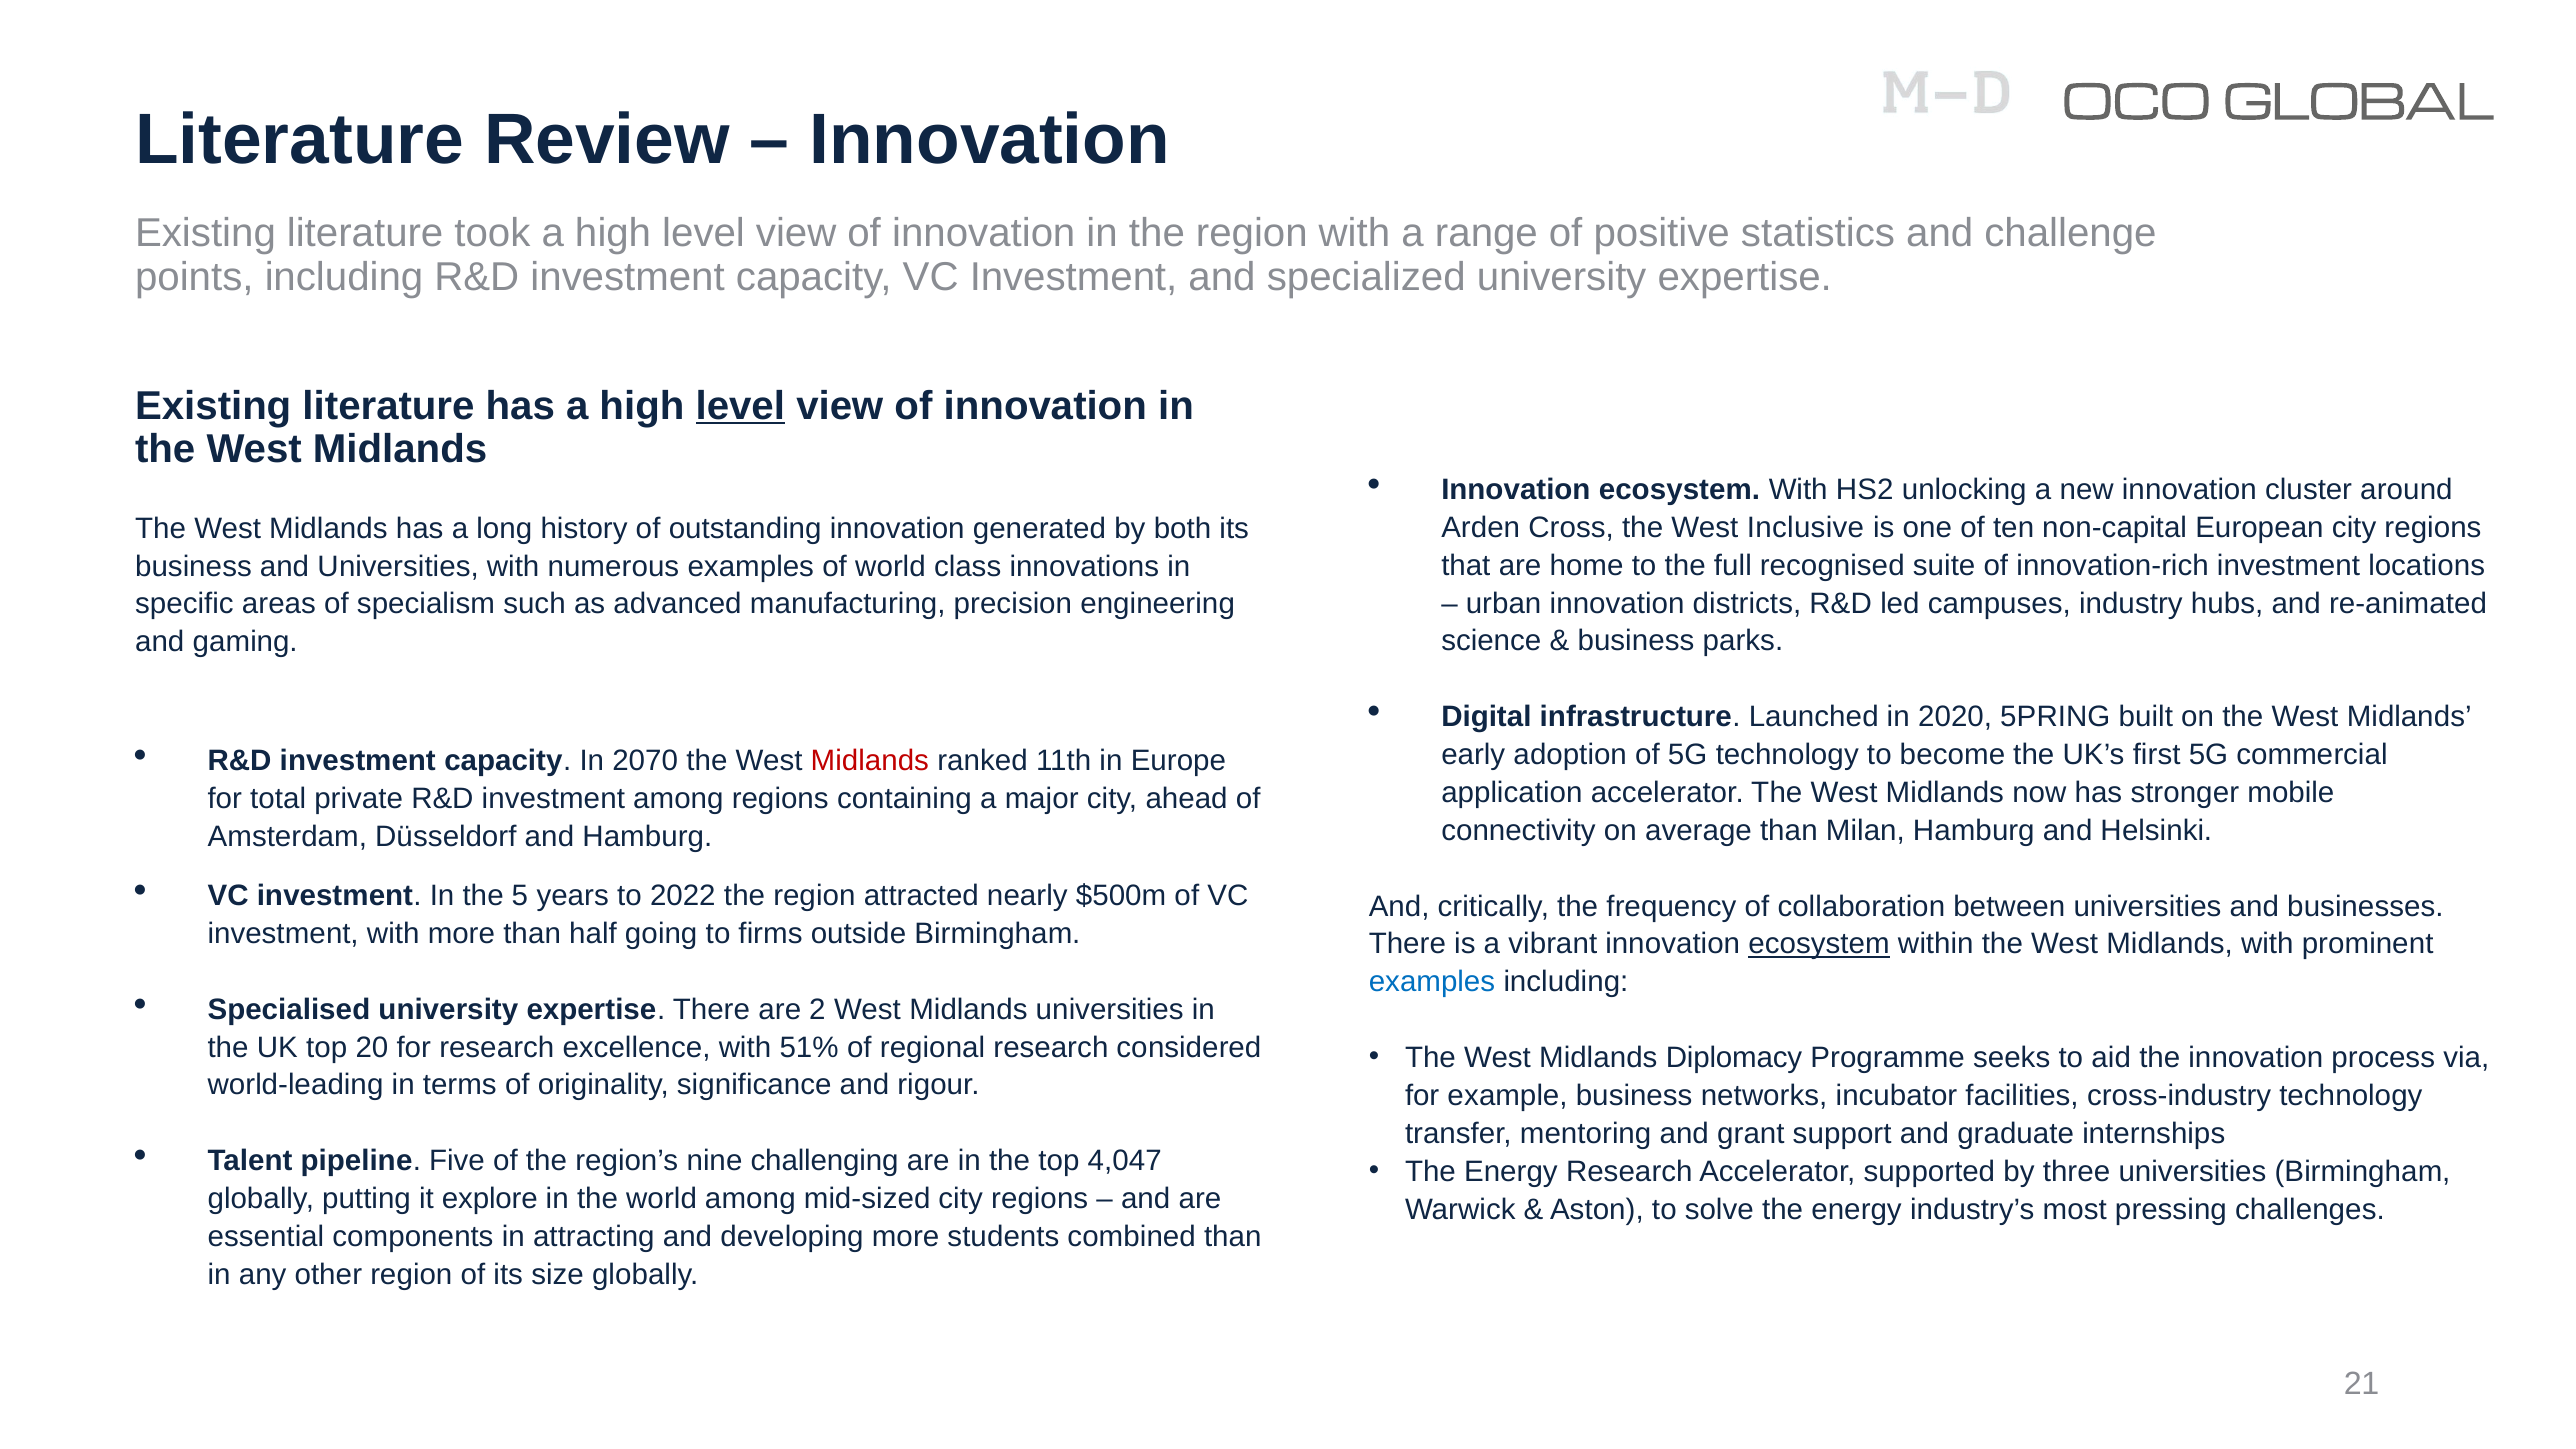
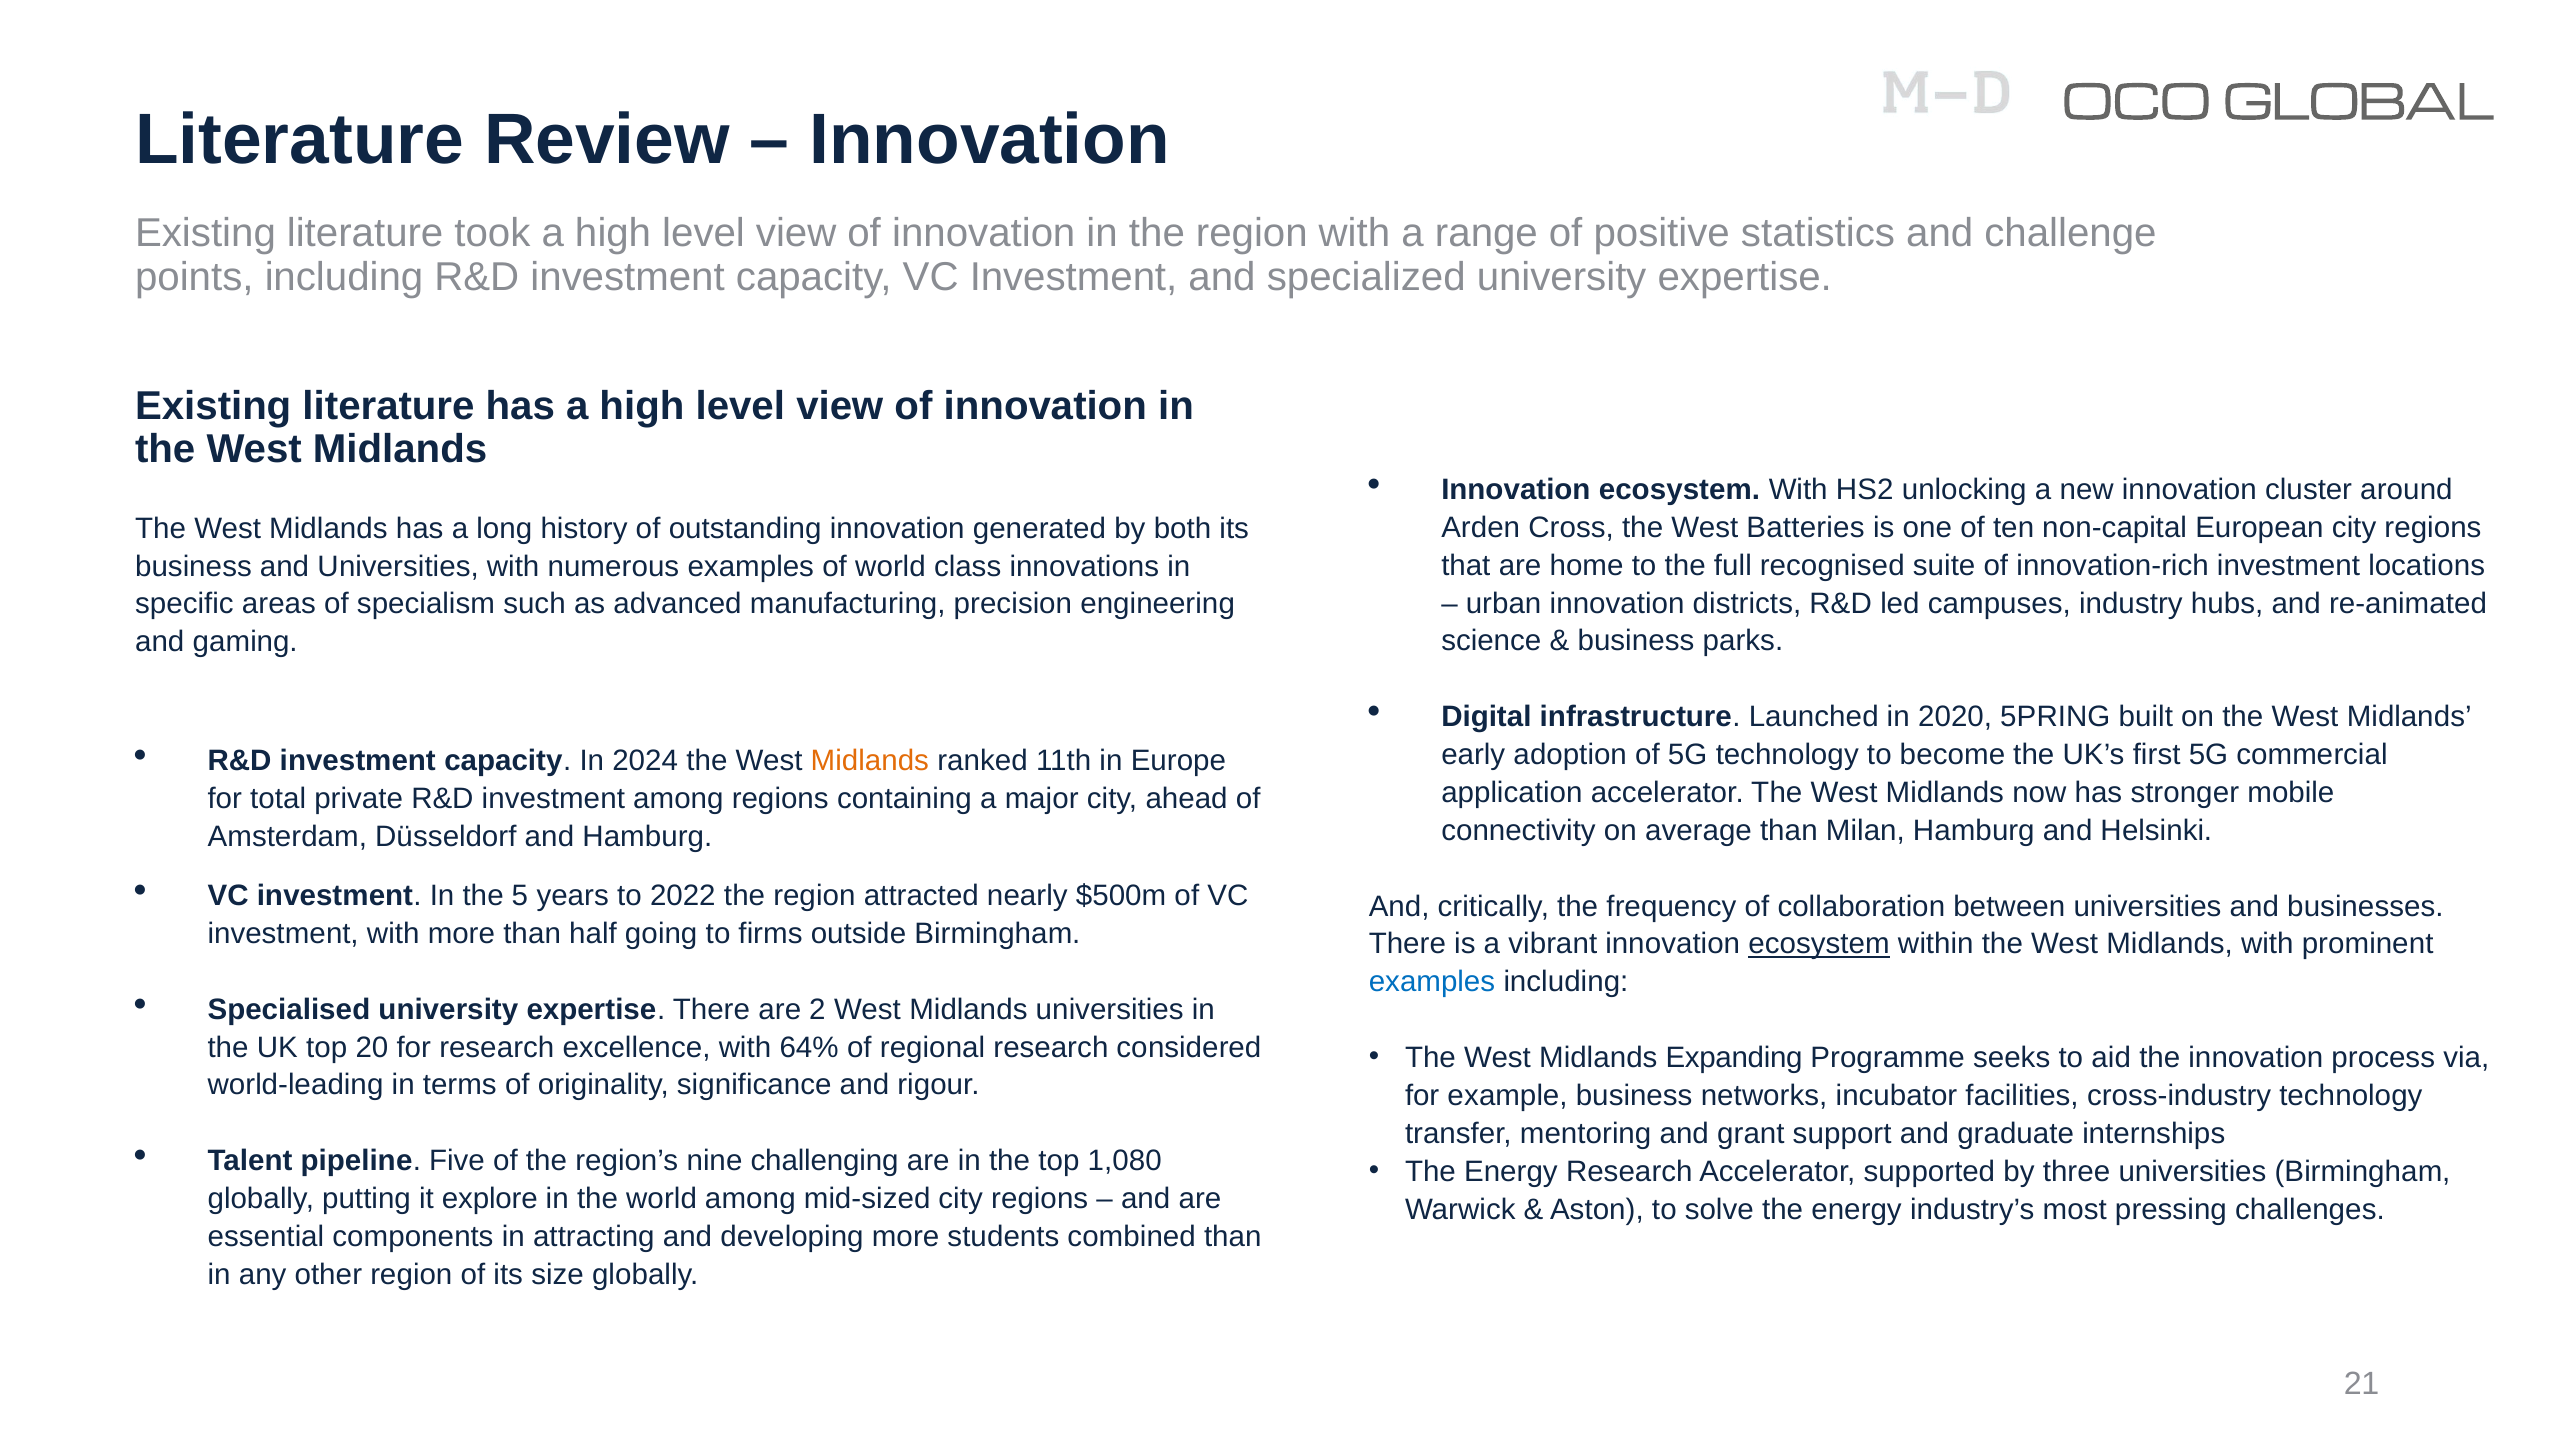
level at (740, 406) underline: present -> none
Inclusive: Inclusive -> Batteries
2070: 2070 -> 2024
Midlands at (870, 761) colour: red -> orange
51%: 51% -> 64%
Diplomacy: Diplomacy -> Expanding
4,047: 4,047 -> 1,080
